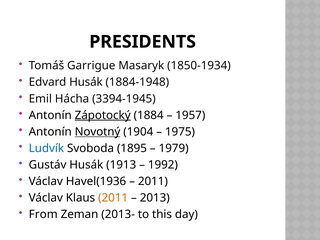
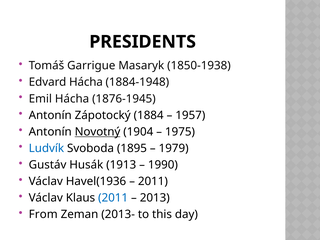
1850-1934: 1850-1934 -> 1850-1938
Edvard Husák: Husák -> Hácha
3394-1945: 3394-1945 -> 1876-1945
Zápotocký underline: present -> none
1992: 1992 -> 1990
2011 at (113, 198) colour: orange -> blue
